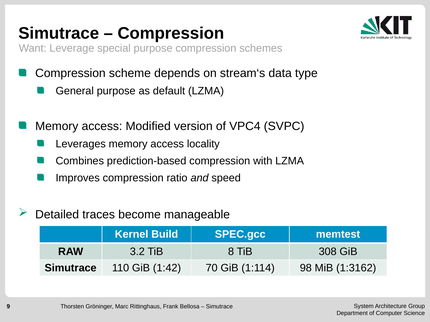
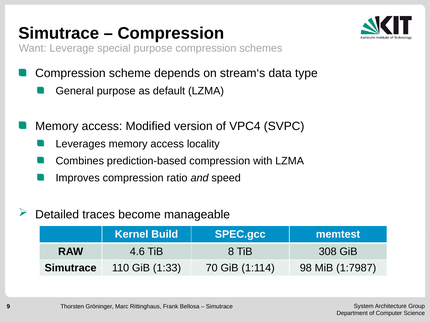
3.2: 3.2 -> 4.6
1:42: 1:42 -> 1:33
1:3162: 1:3162 -> 1:7987
